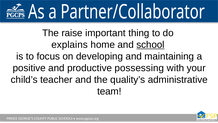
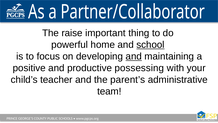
explains: explains -> powerful
and at (134, 56) underline: none -> present
quality’s: quality’s -> parent’s
